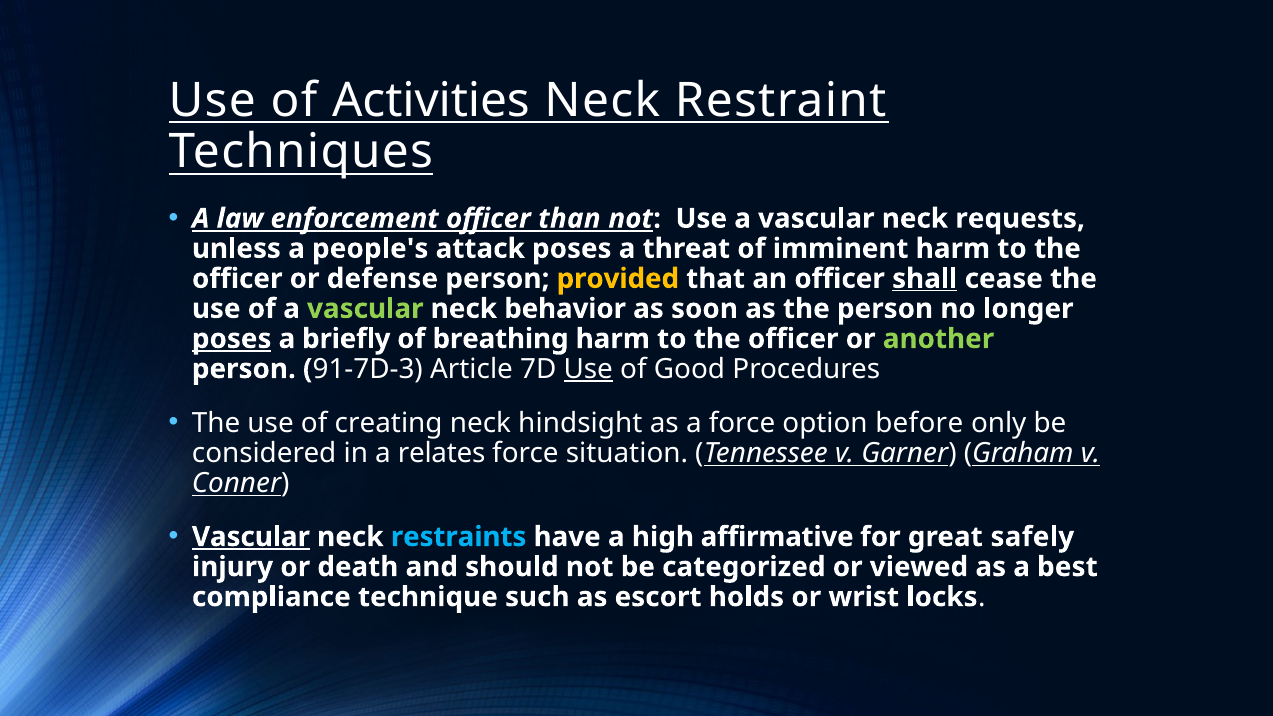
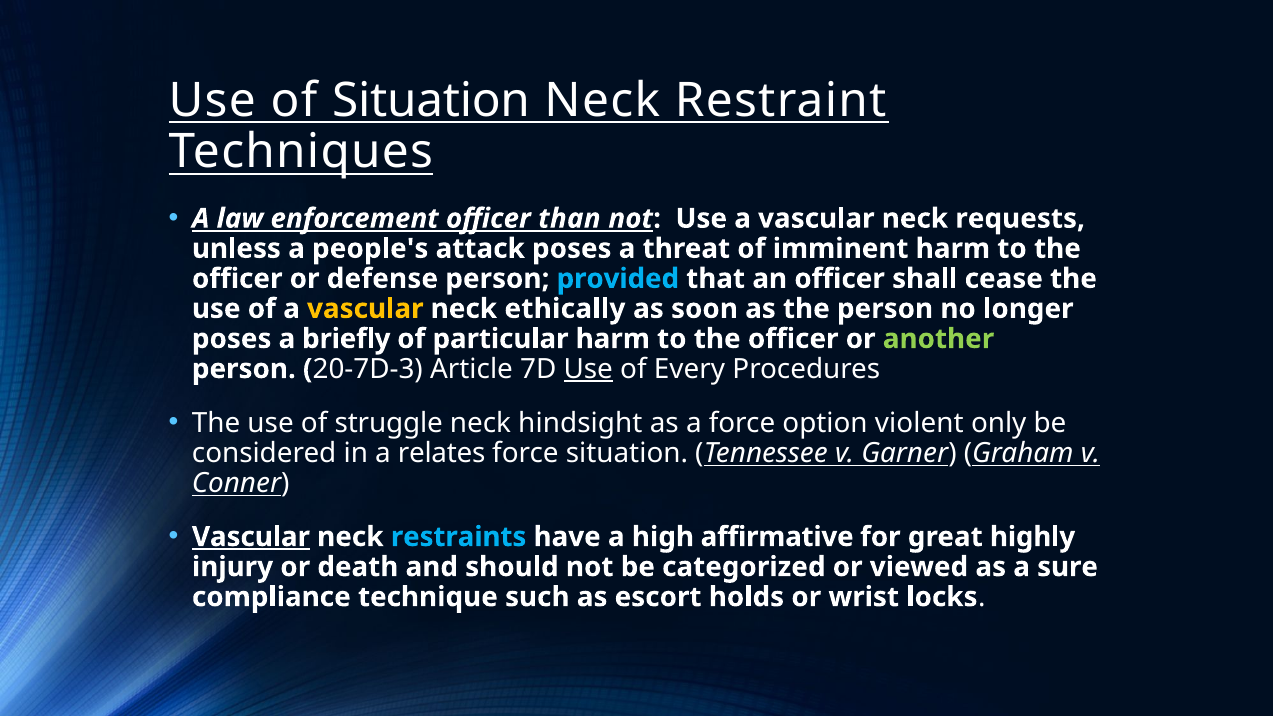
of Activities: Activities -> Situation
provided colour: yellow -> light blue
shall underline: present -> none
vascular at (365, 309) colour: light green -> yellow
behavior: behavior -> ethically
poses at (232, 339) underline: present -> none
breathing: breathing -> particular
91-7D-3: 91-7D-3 -> 20-7D-3
Good: Good -> Every
creating: creating -> struggle
before: before -> violent
safely: safely -> highly
best: best -> sure
